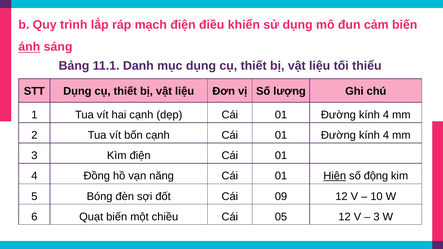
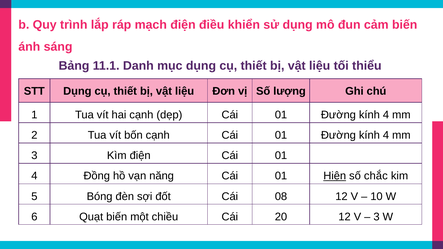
ánh underline: present -> none
động: động -> chắc
09: 09 -> 08
05: 05 -> 20
